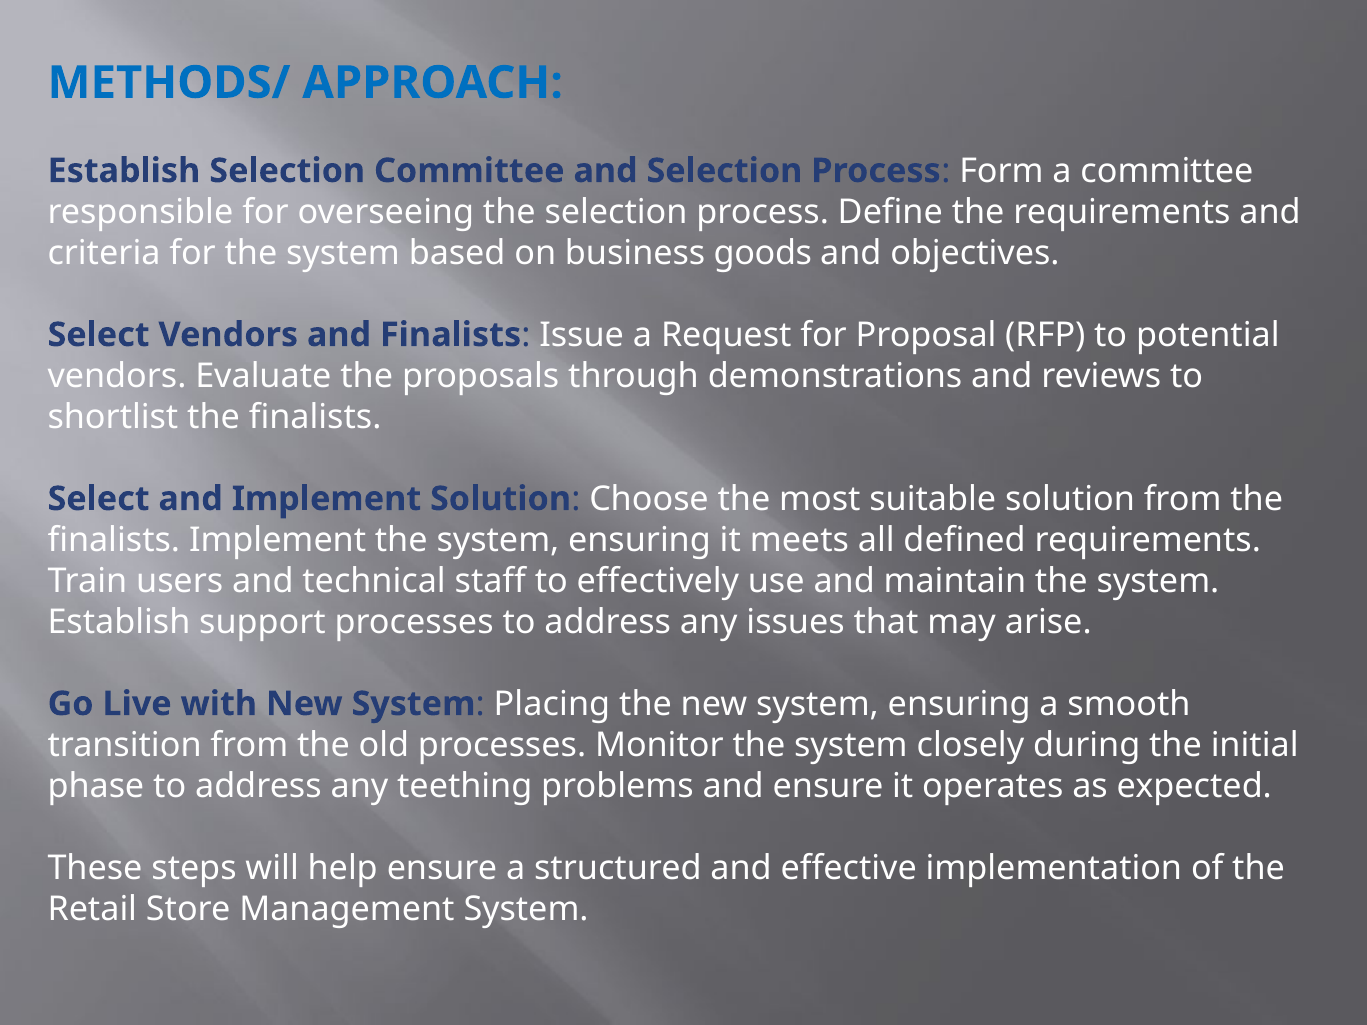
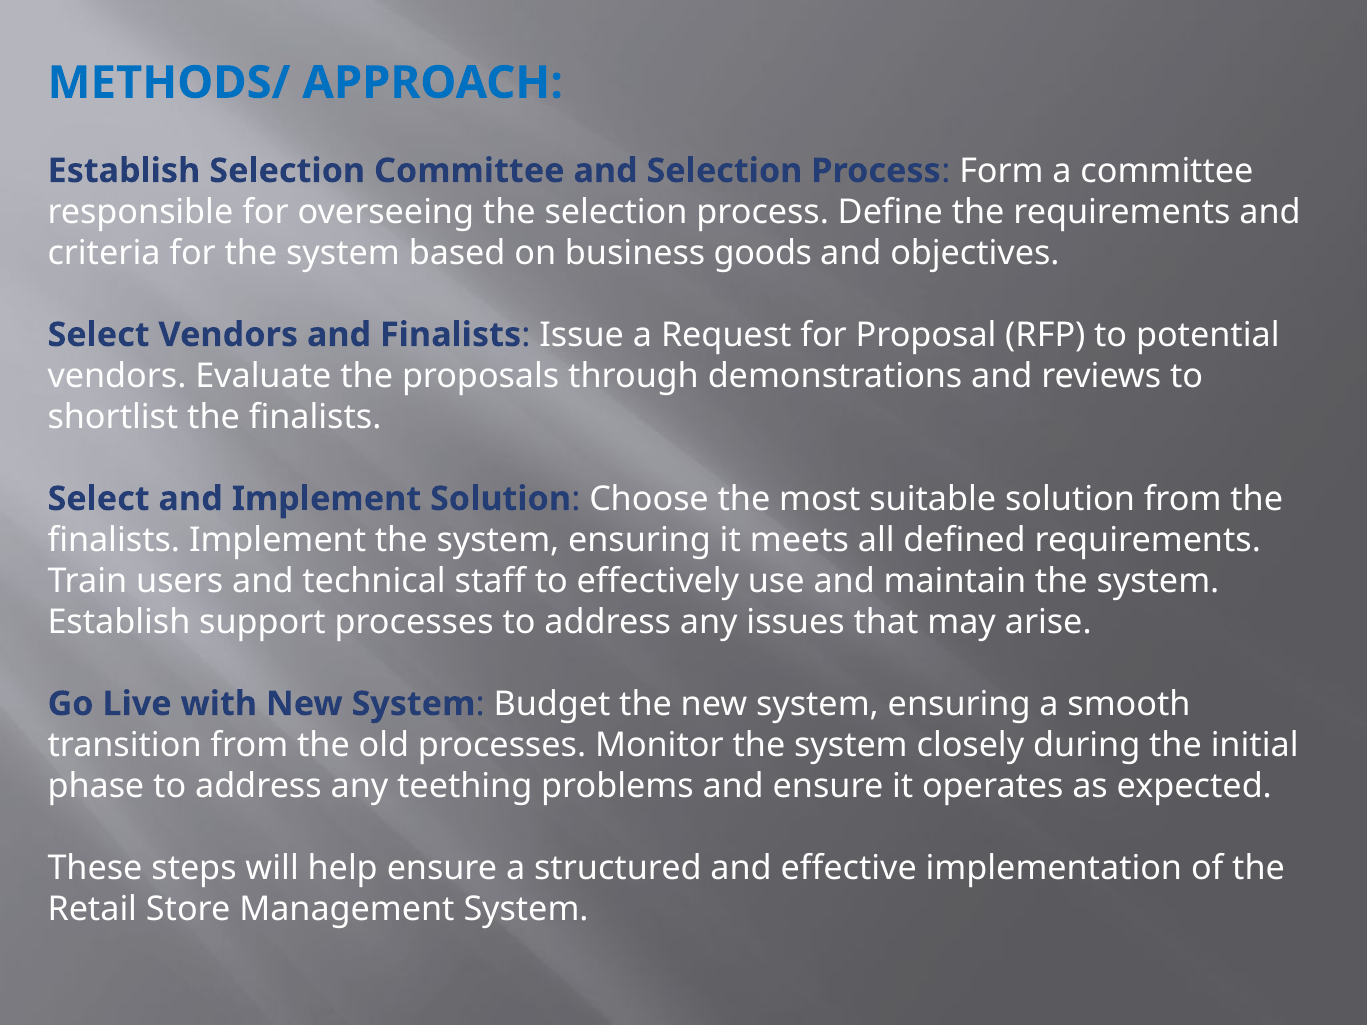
Placing: Placing -> Budget
